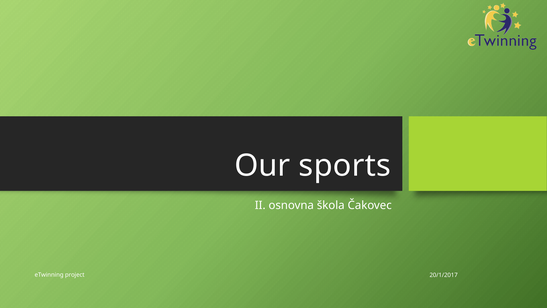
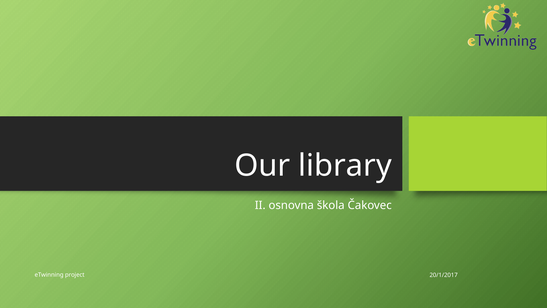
sports: sports -> library
